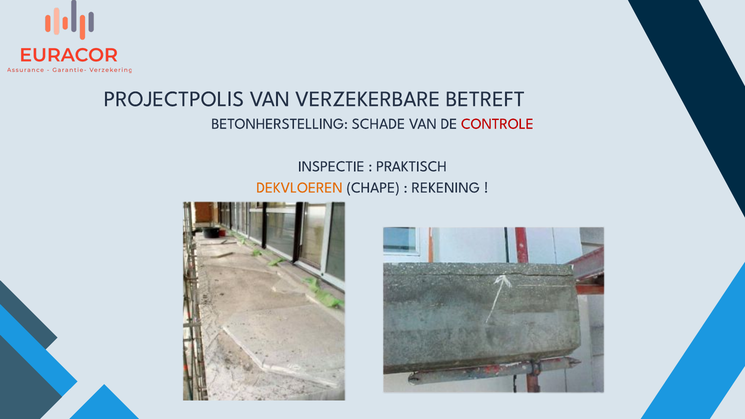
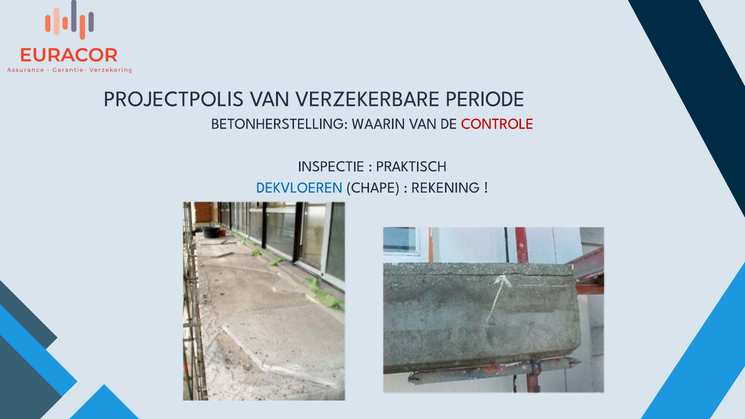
BETREFT: BETREFT -> PERIODE
SCHADE: SCHADE -> WAARIN
DEKVLOEREN colour: orange -> blue
